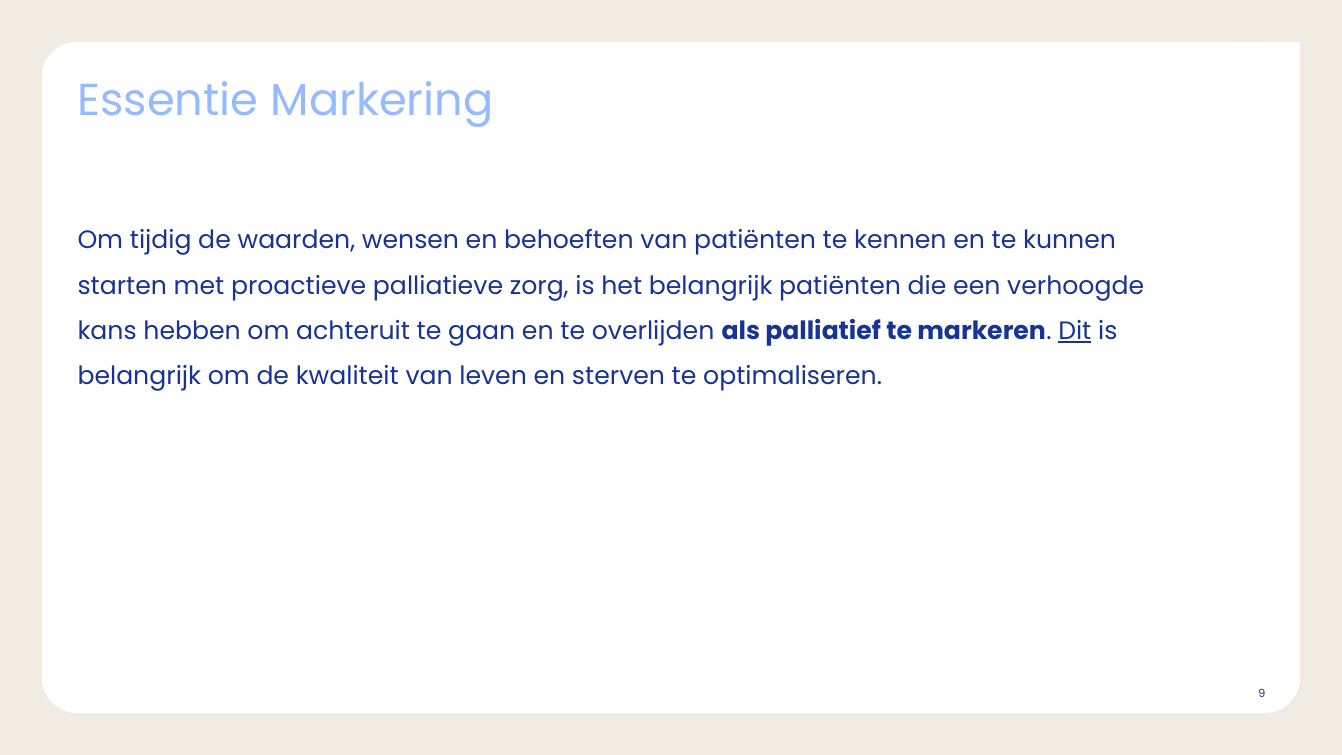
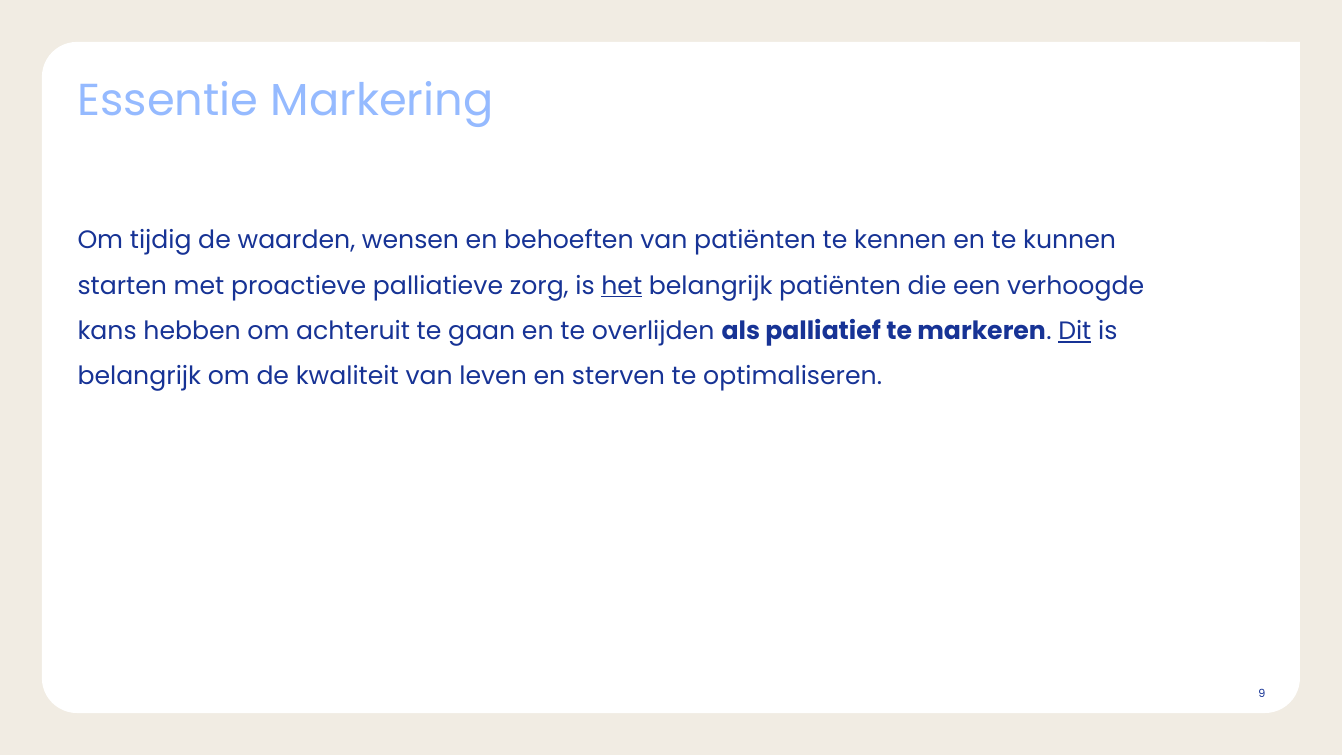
het underline: none -> present
